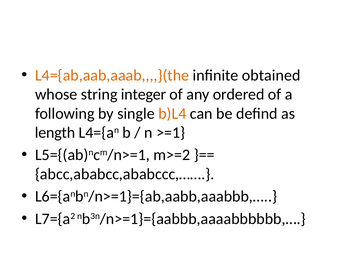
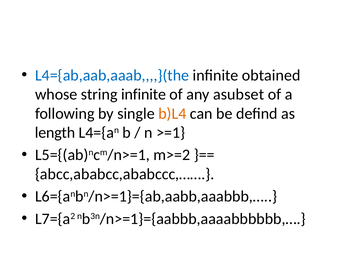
L4={ab,aab,aaab,,,,}(the colour: orange -> blue
string integer: integer -> infinite
ordered: ordered -> asubset
